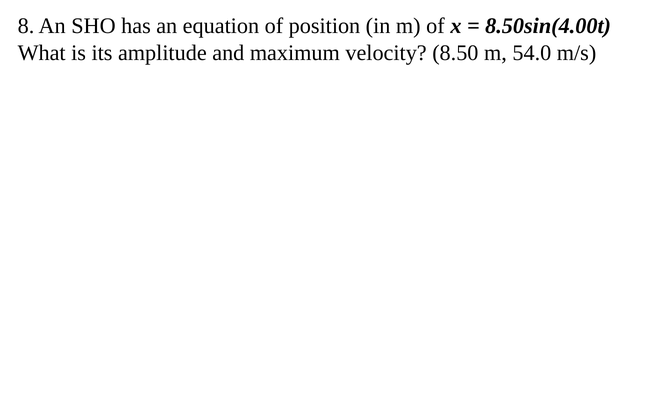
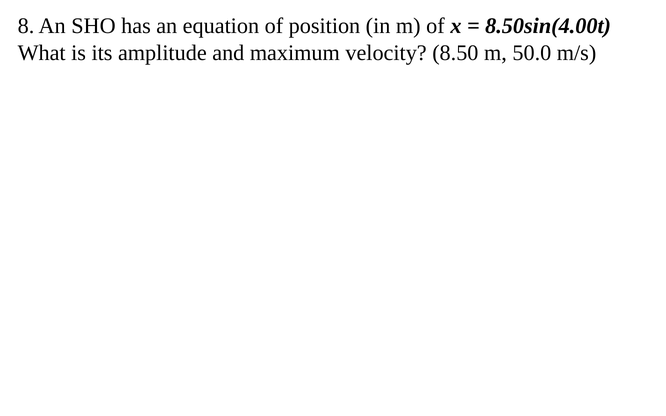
54.0: 54.0 -> 50.0
